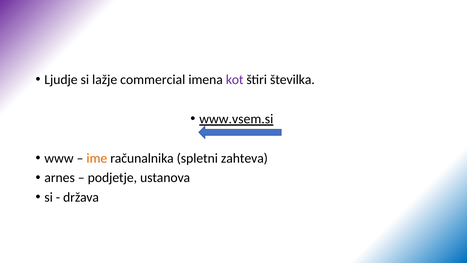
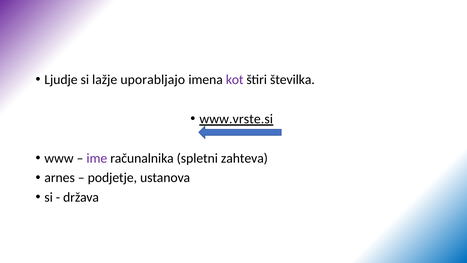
commercial: commercial -> uporabljajo
www.vsem.si: www.vsem.si -> www.vrste.si
ime colour: orange -> purple
